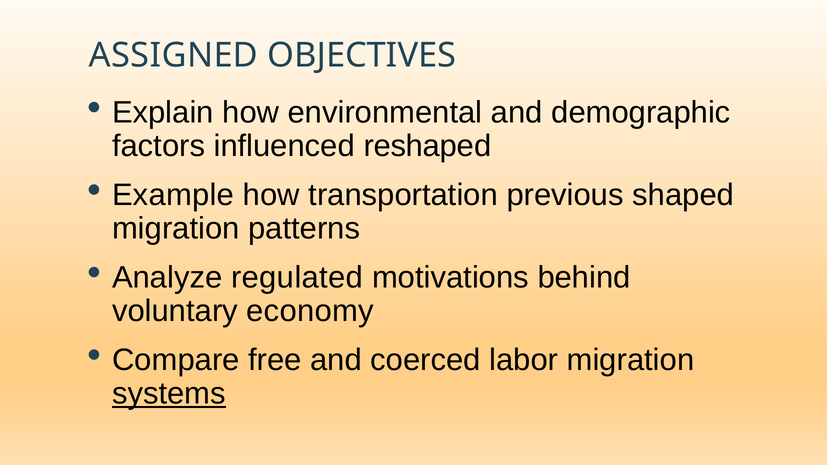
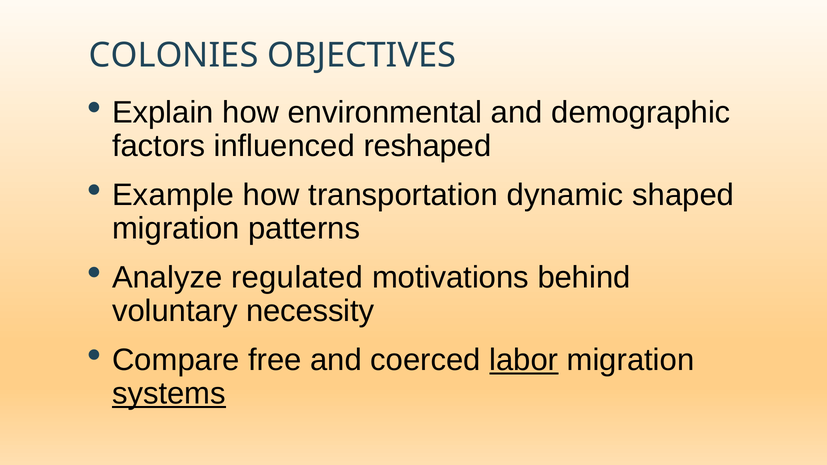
ASSIGNED: ASSIGNED -> COLONIES
previous: previous -> dynamic
economy: economy -> necessity
labor underline: none -> present
